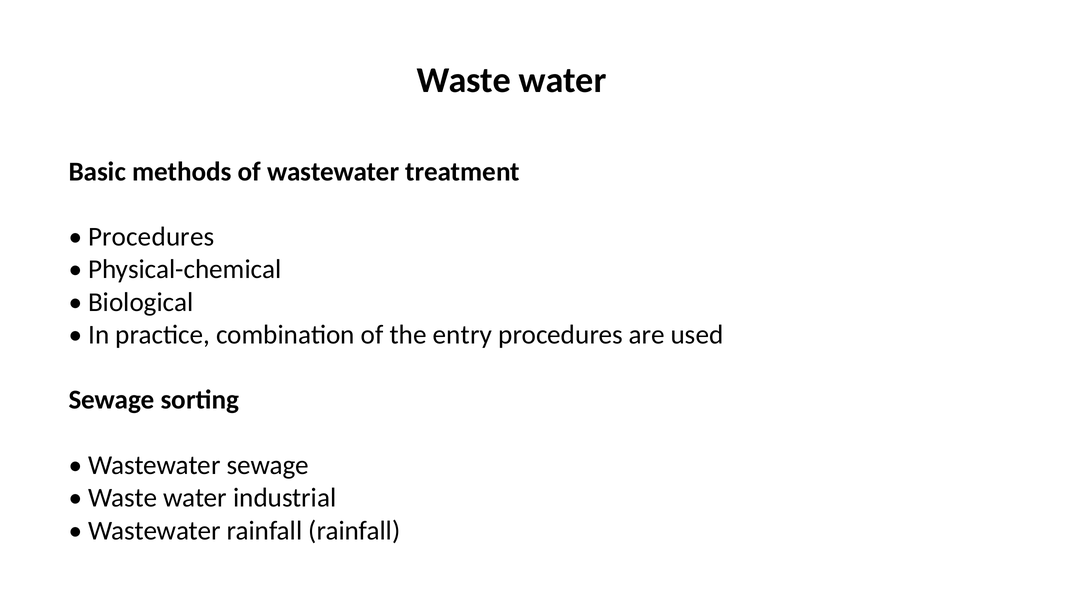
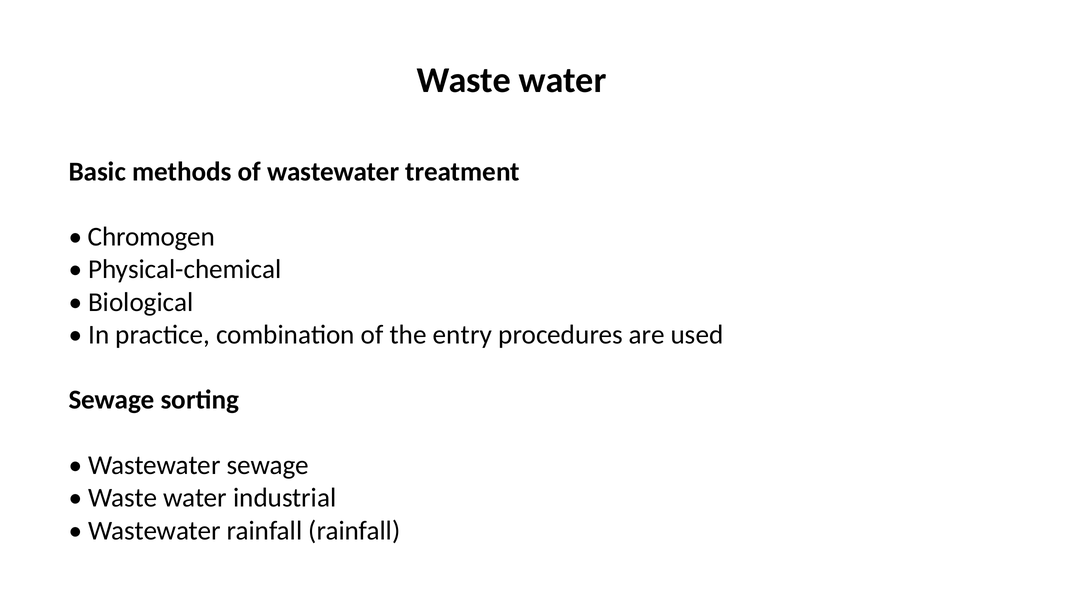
Procedures at (151, 237): Procedures -> Chromogen
